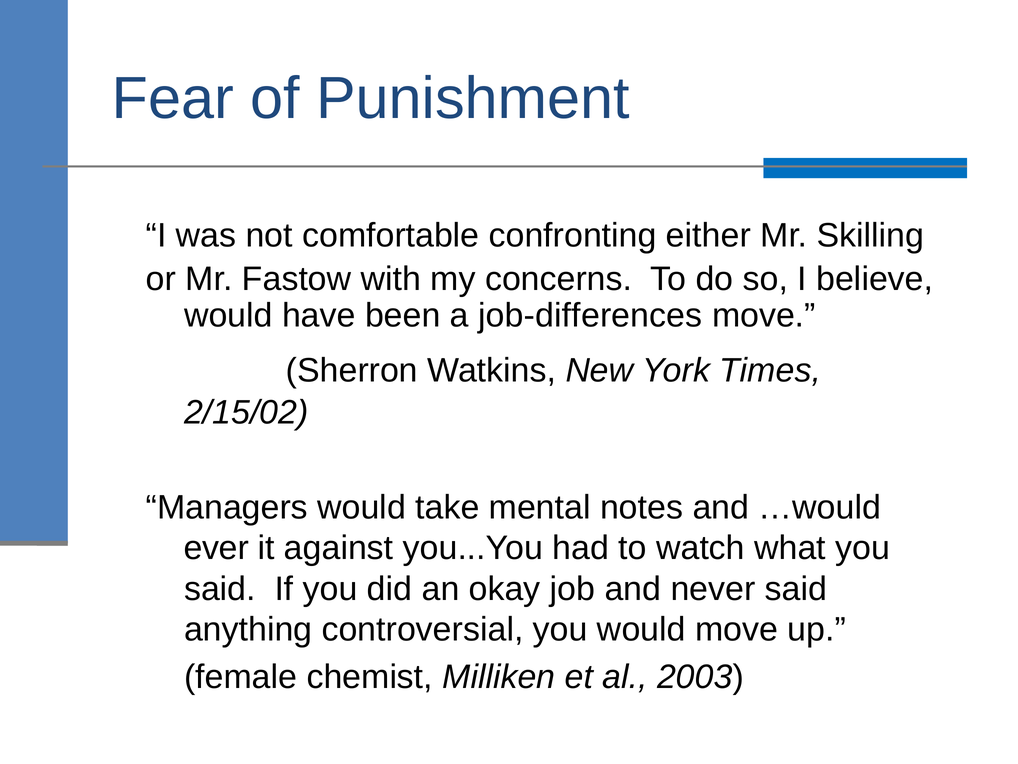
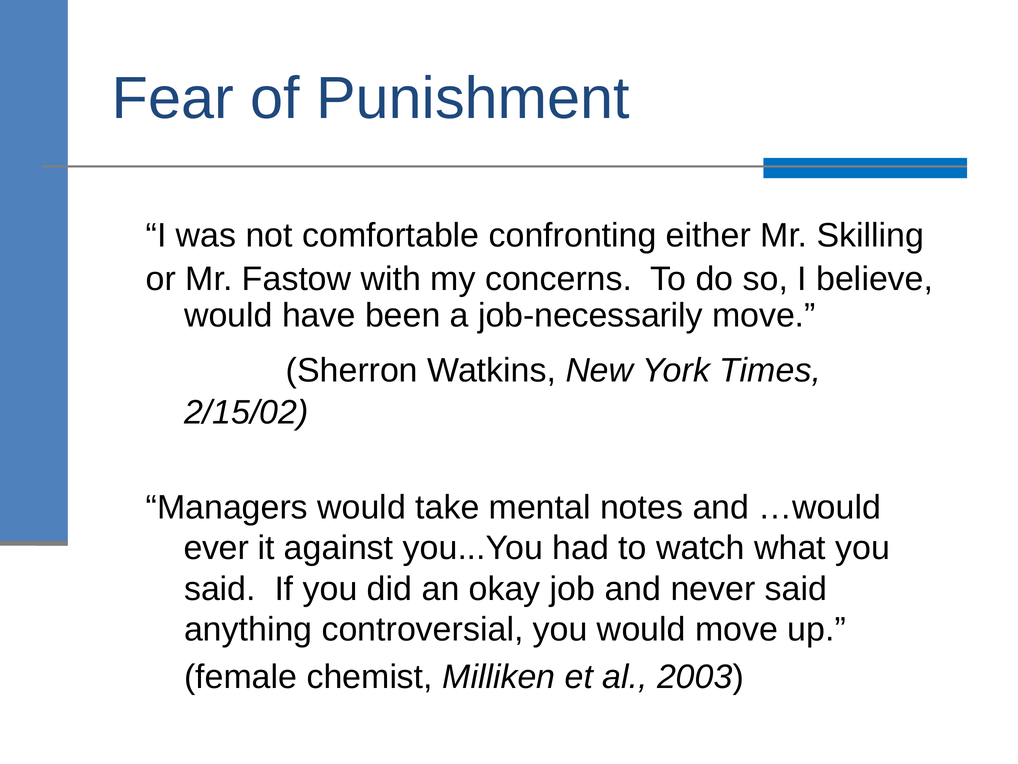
job-differences: job-differences -> job-necessarily
